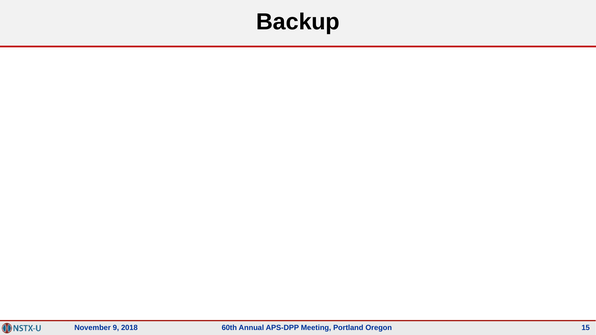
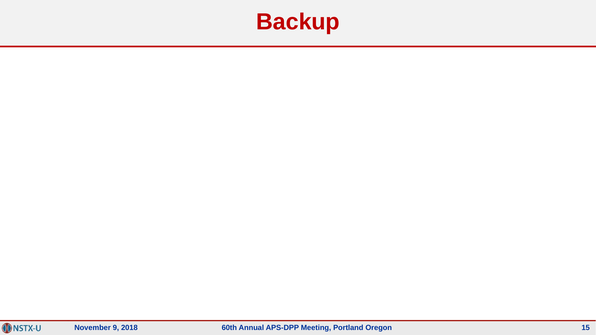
Backup colour: black -> red
